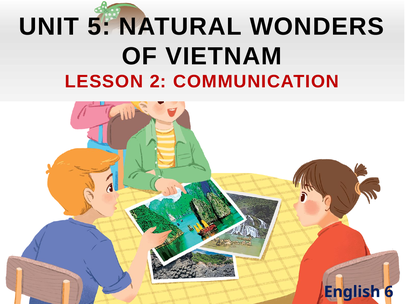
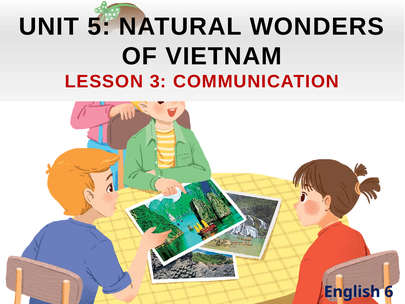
2: 2 -> 3
